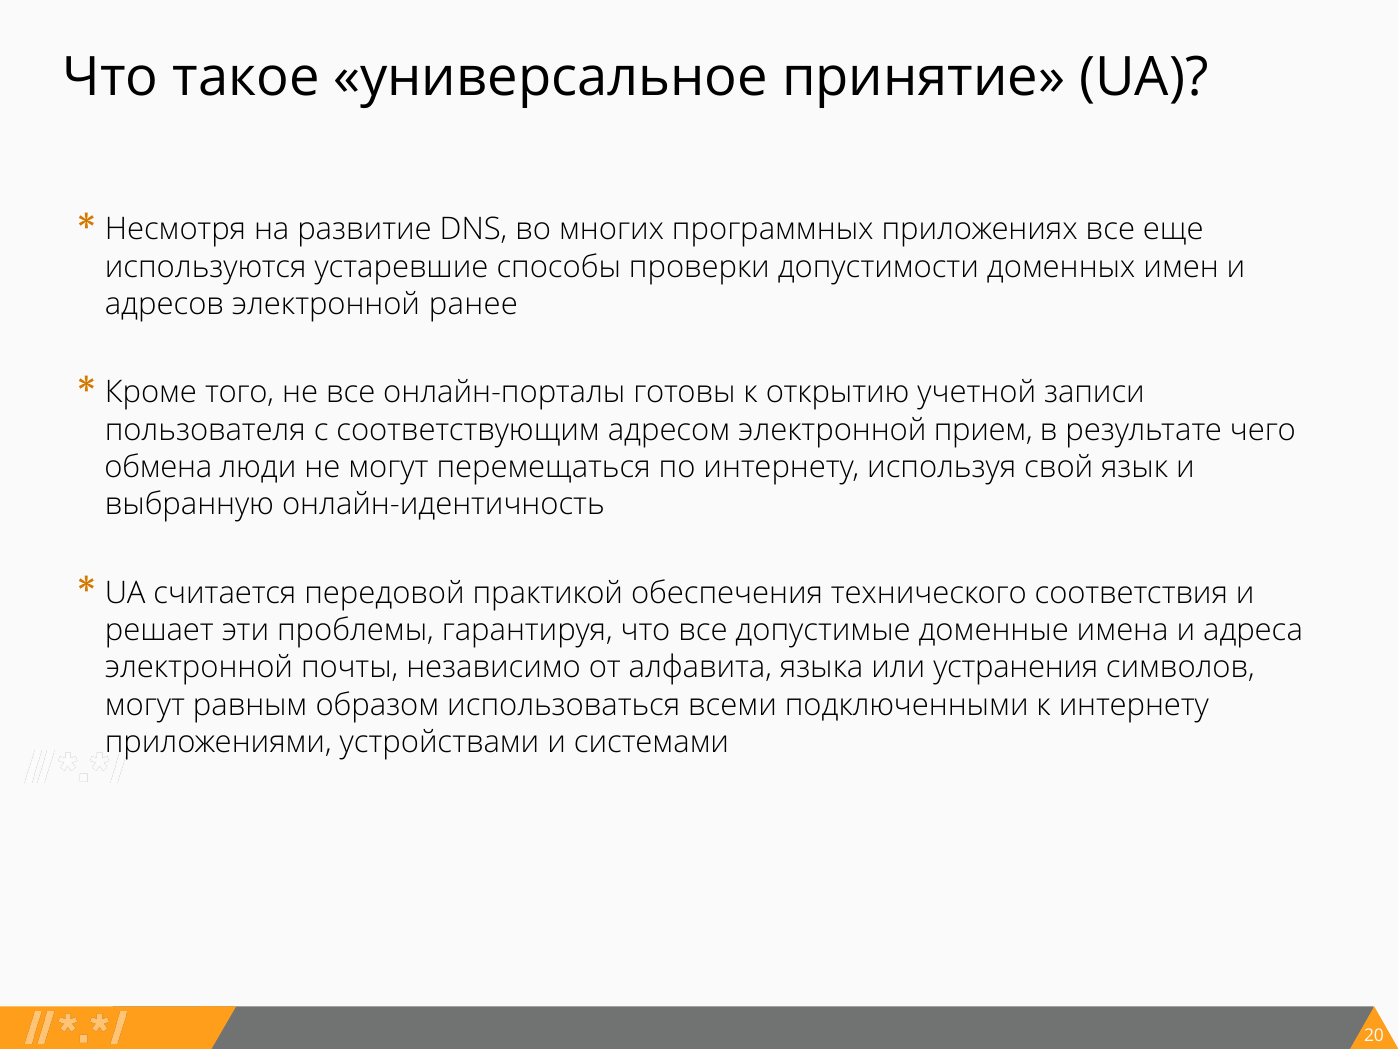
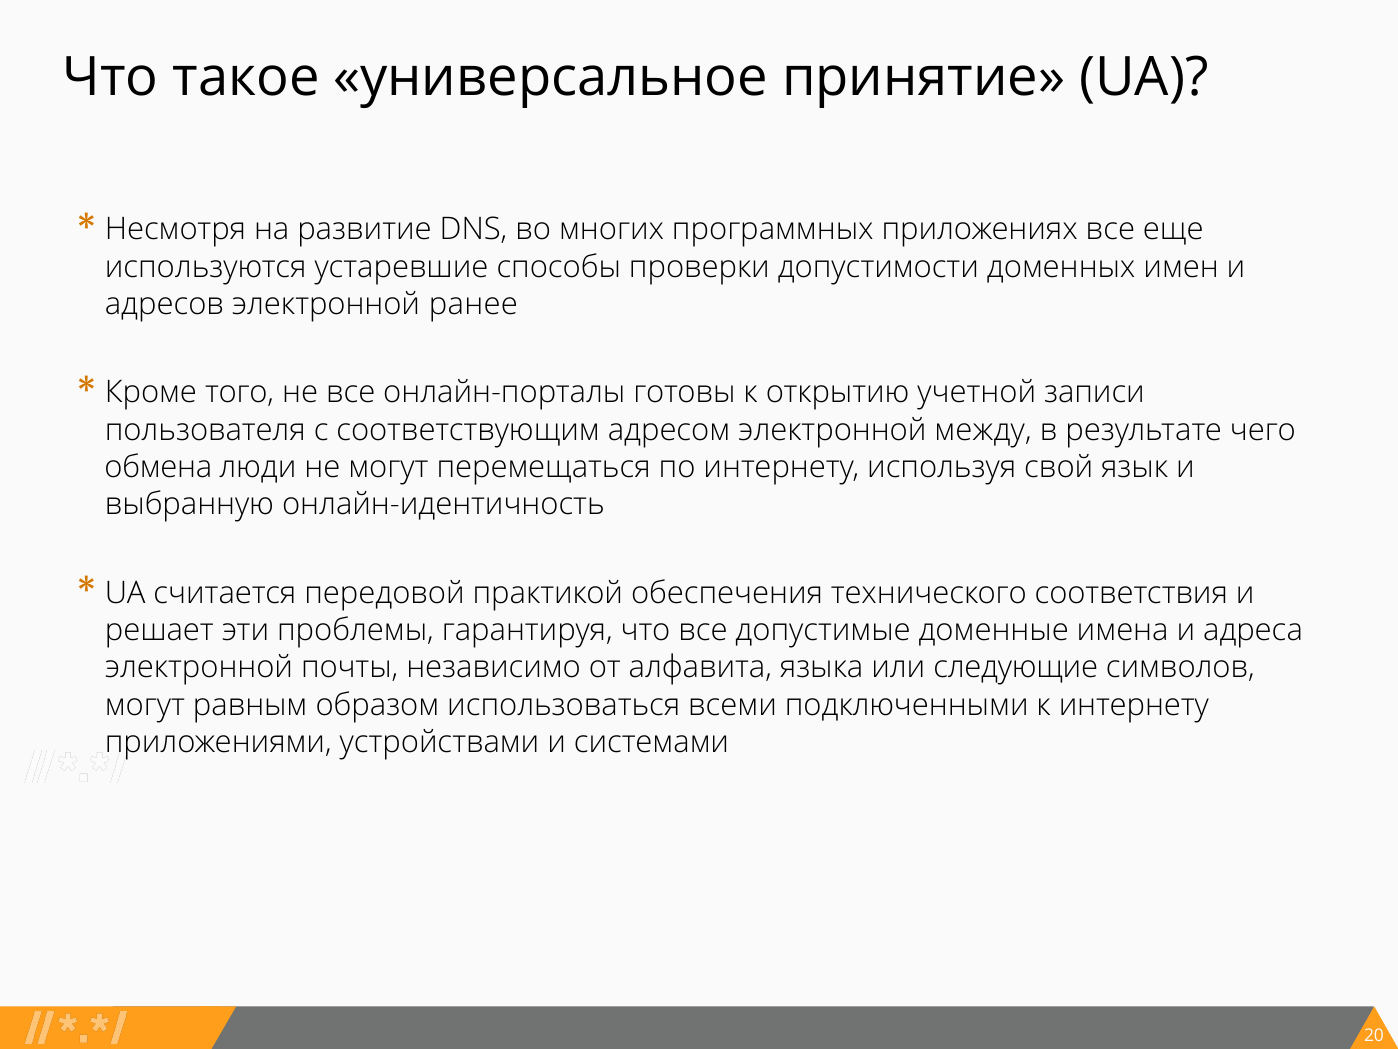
прием: прием -> между
устранения: устранения -> следующие
